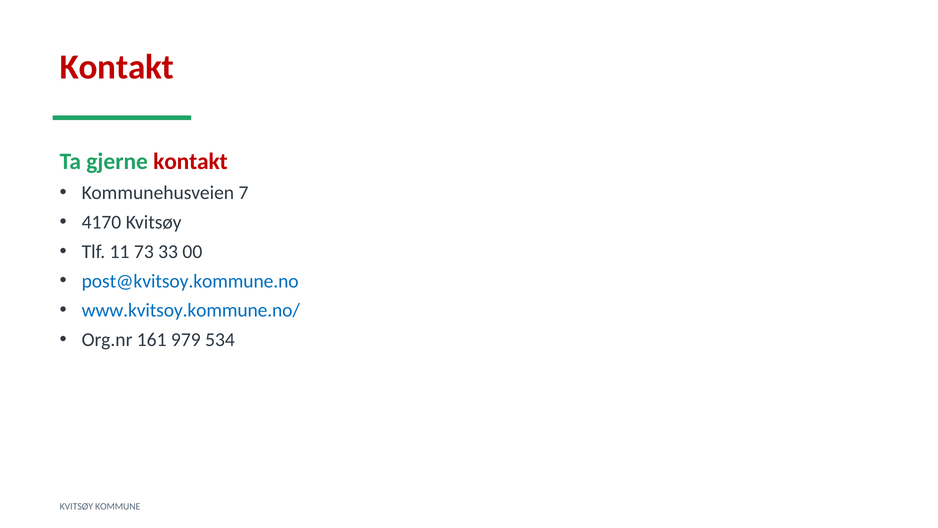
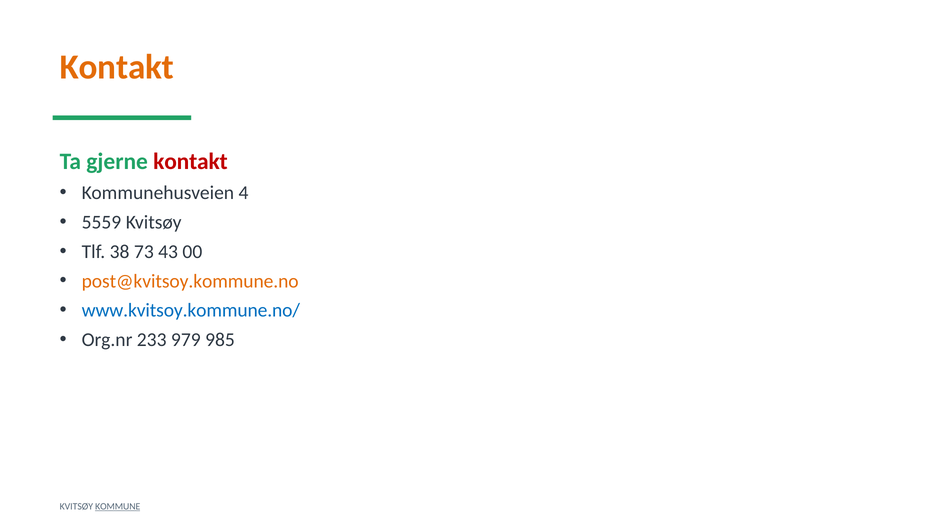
Kontakt at (117, 67) colour: red -> orange
7: 7 -> 4
4170: 4170 -> 5559
11: 11 -> 38
33: 33 -> 43
post@kvitsoy.kommune.no colour: blue -> orange
161: 161 -> 233
534: 534 -> 985
KOMMUNE underline: none -> present
